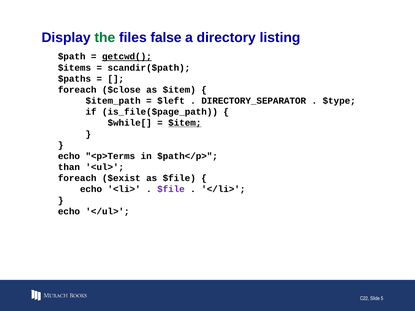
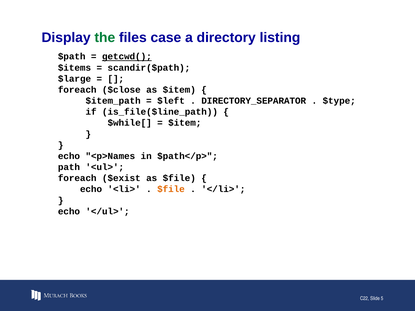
false: false -> case
$paths: $paths -> $large
is_file($page_path: is_file($page_path -> is_file($line_path
$item at (185, 123) underline: present -> none
<p>Terms: <p>Terms -> <p>Names
than: than -> path
$file at (171, 189) colour: purple -> orange
